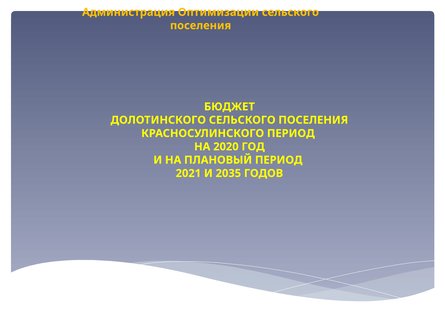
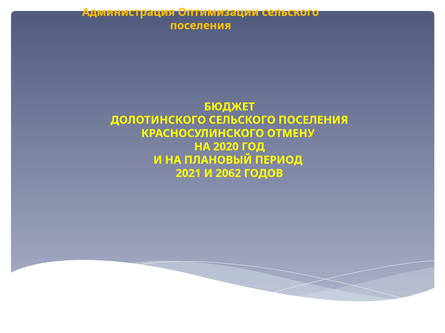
КРАСНОСУЛИНСКОГО ПЕРИОД: ПЕРИОД -> ОТМЕНУ
2035: 2035 -> 2062
